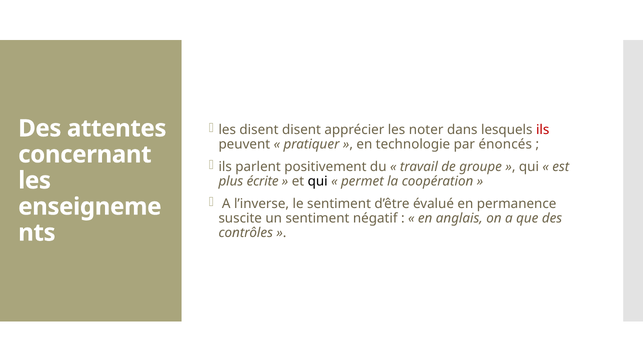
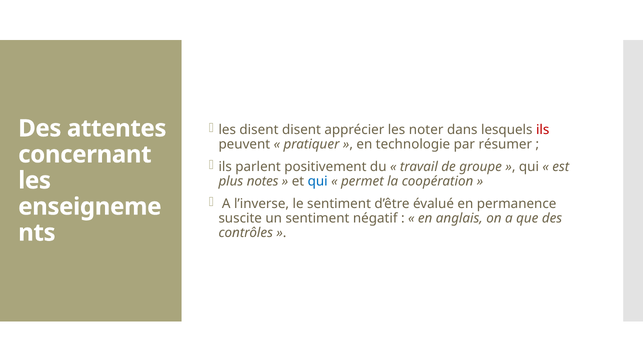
énoncés: énoncés -> résumer
écrite: écrite -> notes
qui at (318, 181) colour: black -> blue
